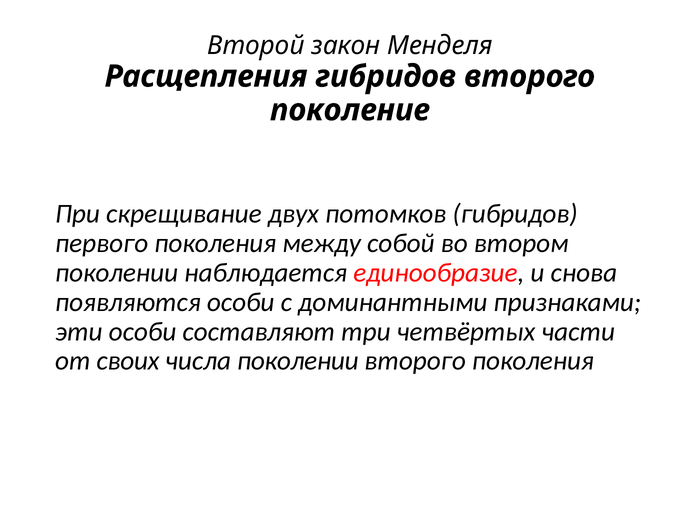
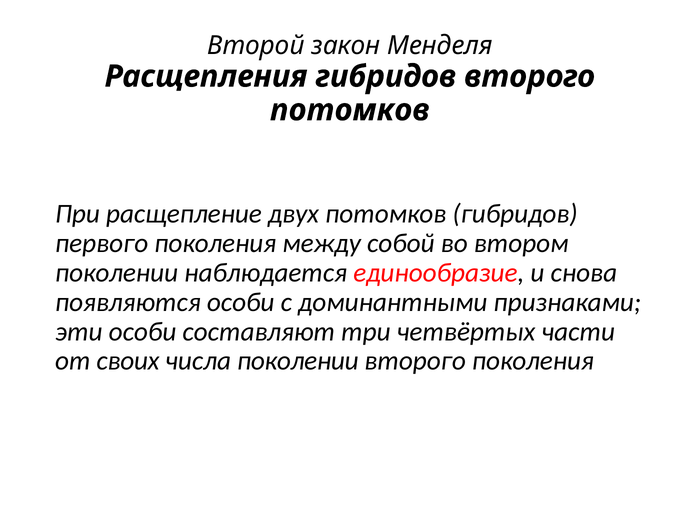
поколение at (350, 110): поколение -> потомков
скрещивание: скрещивание -> расщепление
